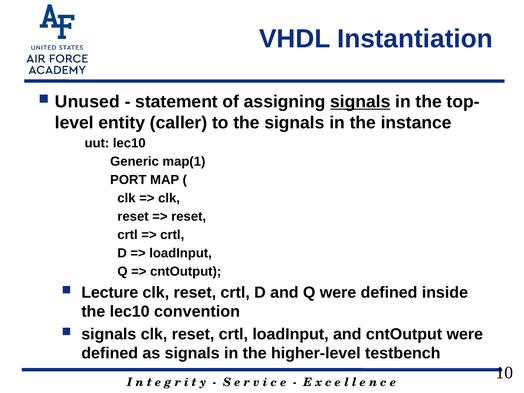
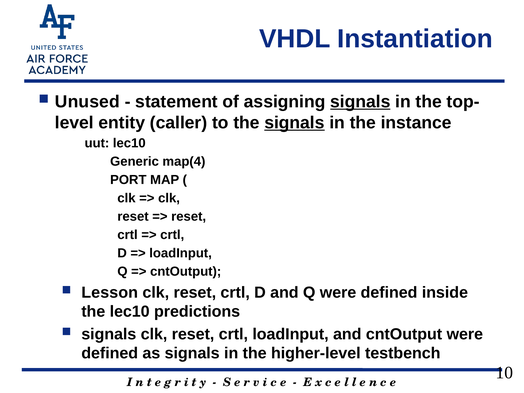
signals at (294, 123) underline: none -> present
map(1: map(1 -> map(4
Lecture: Lecture -> Lesson
convention: convention -> predictions
